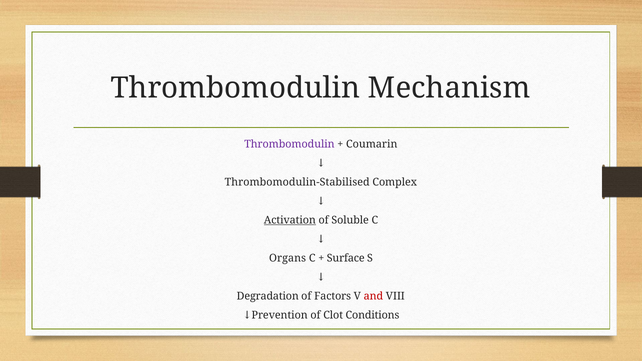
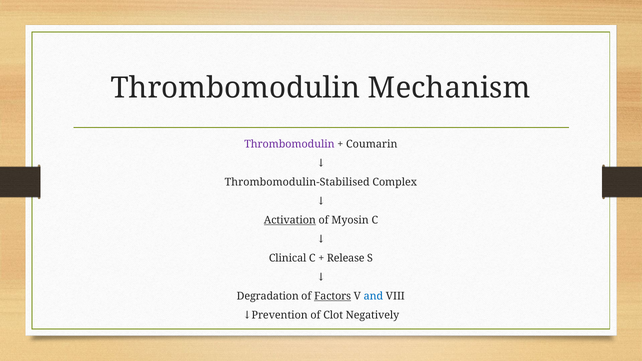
Soluble: Soluble -> Myosin
Organs: Organs -> Clinical
Surface: Surface -> Release
Factors underline: none -> present
and colour: red -> blue
Conditions: Conditions -> Negatively
